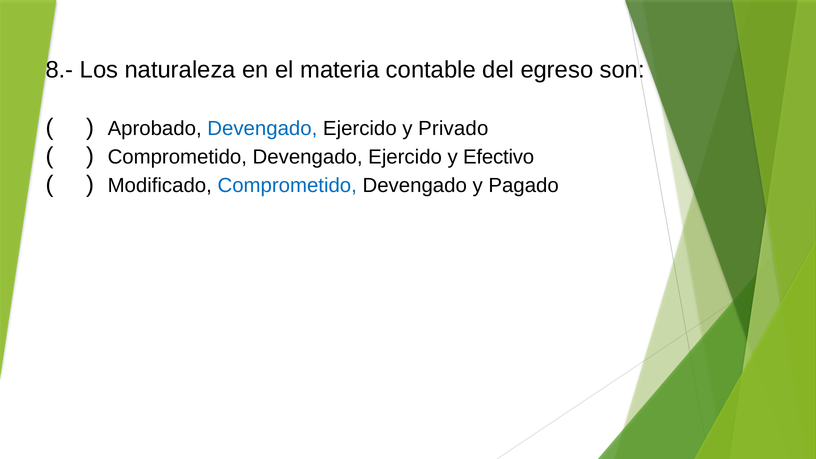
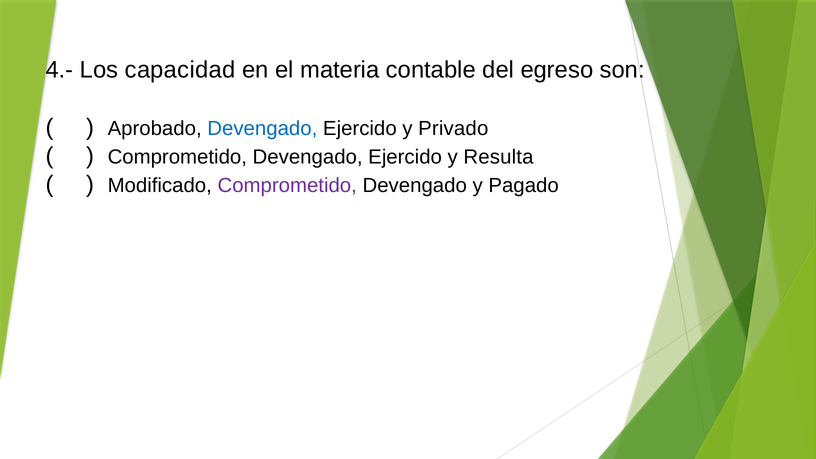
8.-: 8.- -> 4.-
naturaleza: naturaleza -> capacidad
Efectivo: Efectivo -> Resulta
Comprometido at (287, 185) colour: blue -> purple
